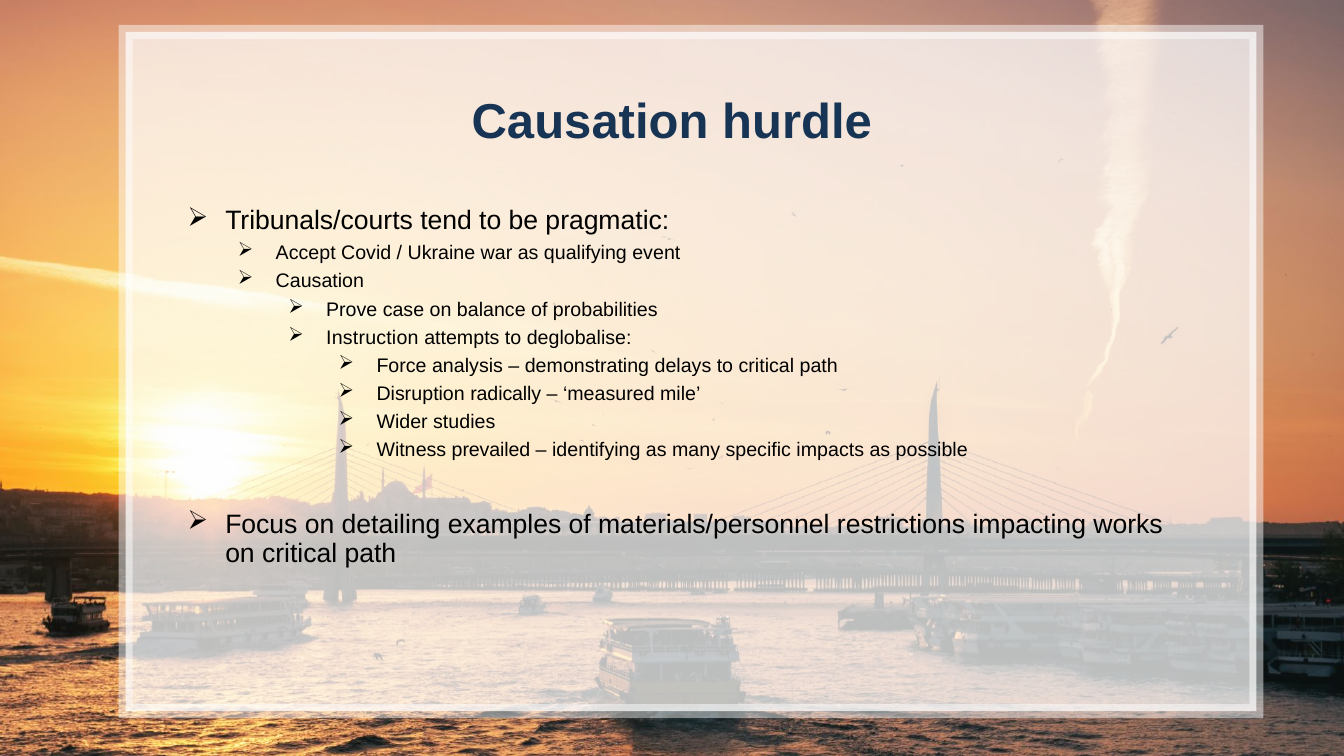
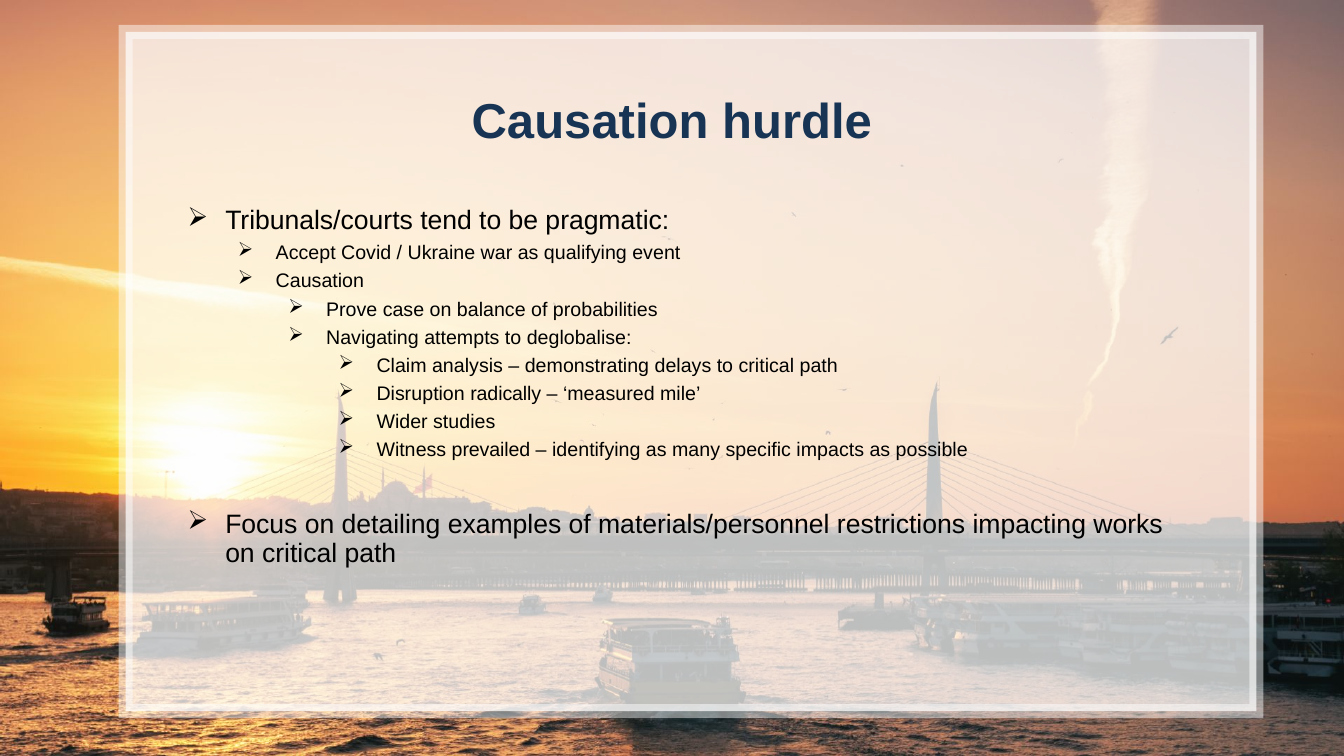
Instruction: Instruction -> Navigating
Force: Force -> Claim
